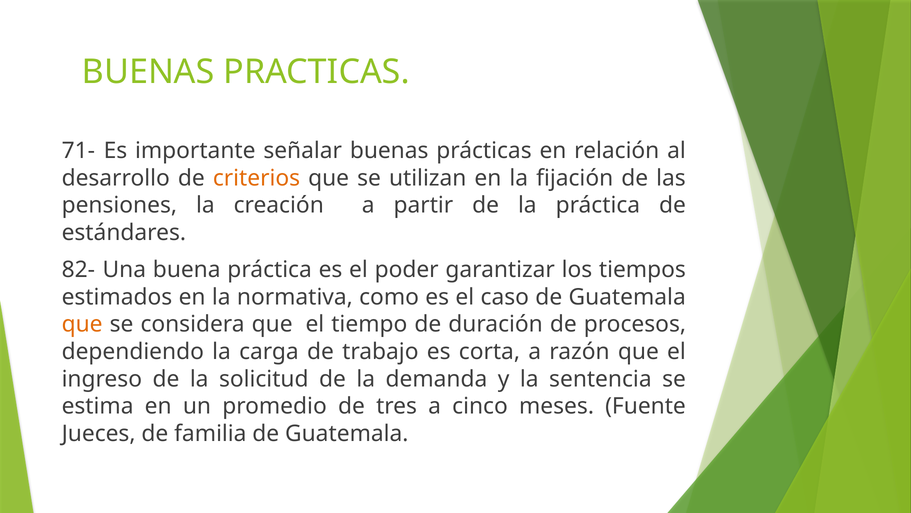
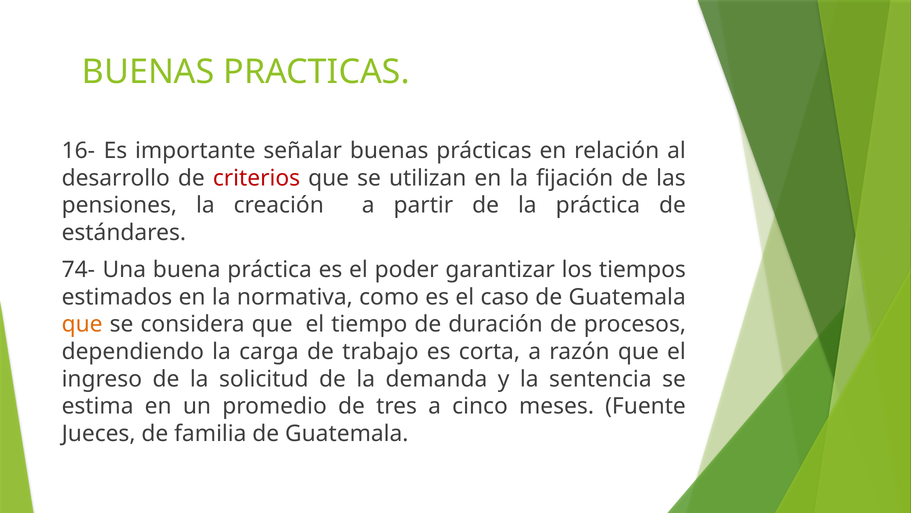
71-: 71- -> 16-
criterios colour: orange -> red
82-: 82- -> 74-
